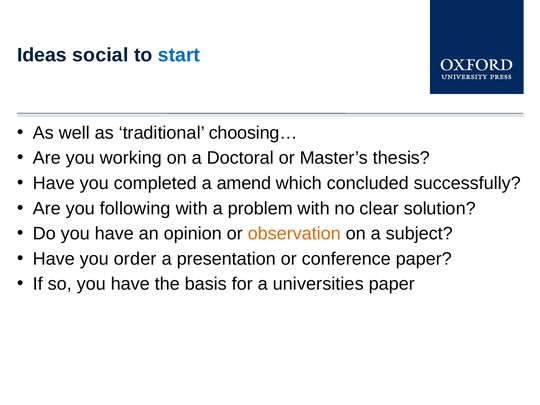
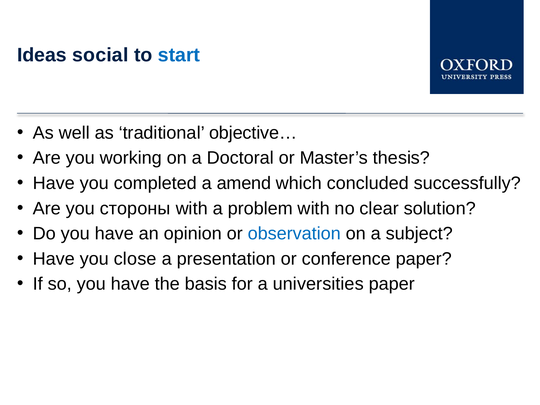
choosing…: choosing… -> objective…
following: following -> стороны
observation colour: orange -> blue
order: order -> close
